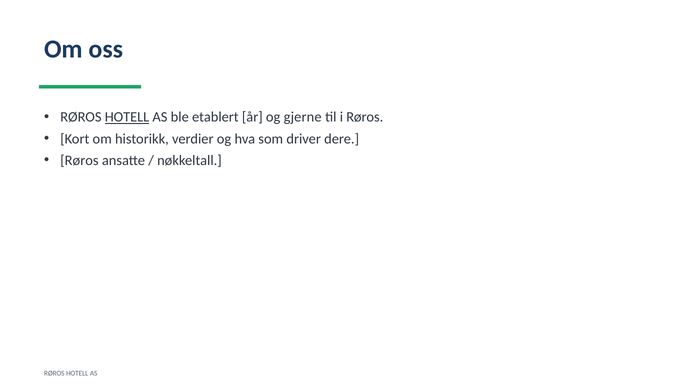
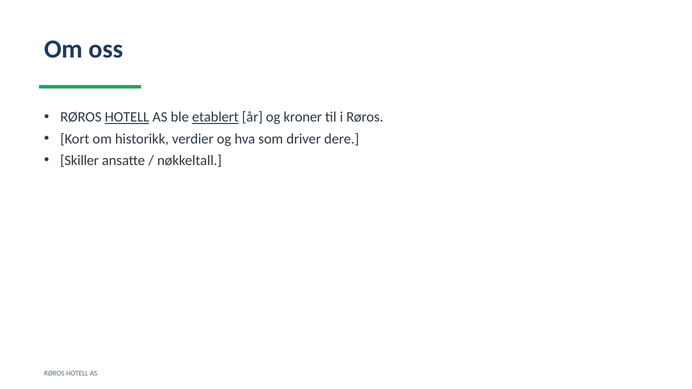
etablert underline: none -> present
gjerne: gjerne -> kroner
Røros at (79, 160): Røros -> Skiller
